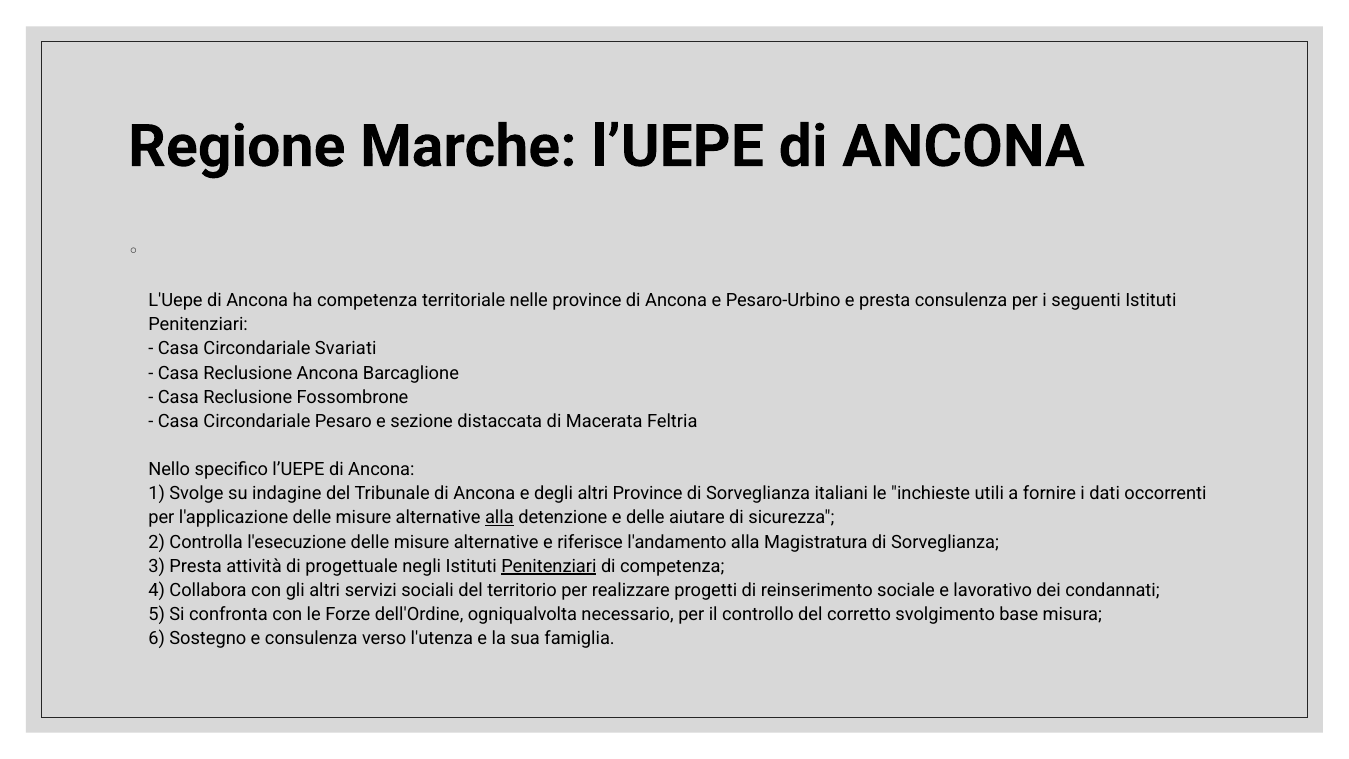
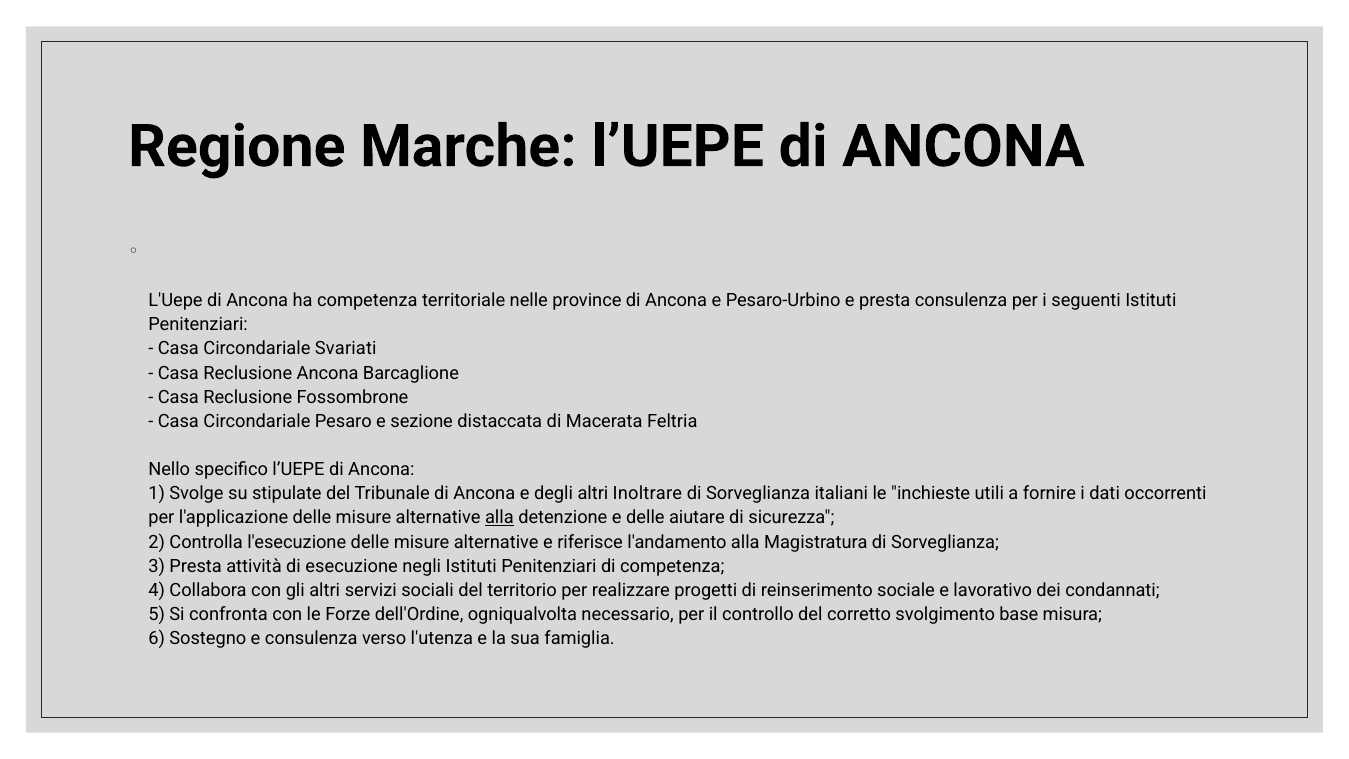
indagine: indagine -> stipulate
altri Province: Province -> Inoltrare
progettuale: progettuale -> esecuzione
Penitenziari at (549, 566) underline: present -> none
